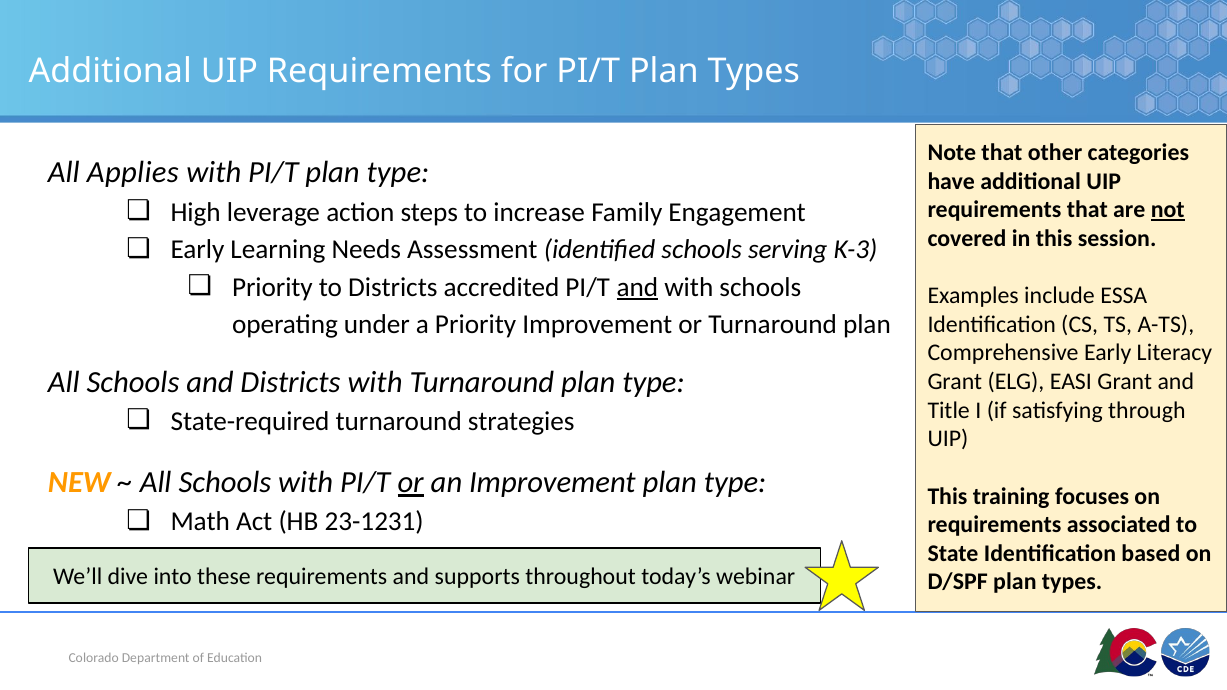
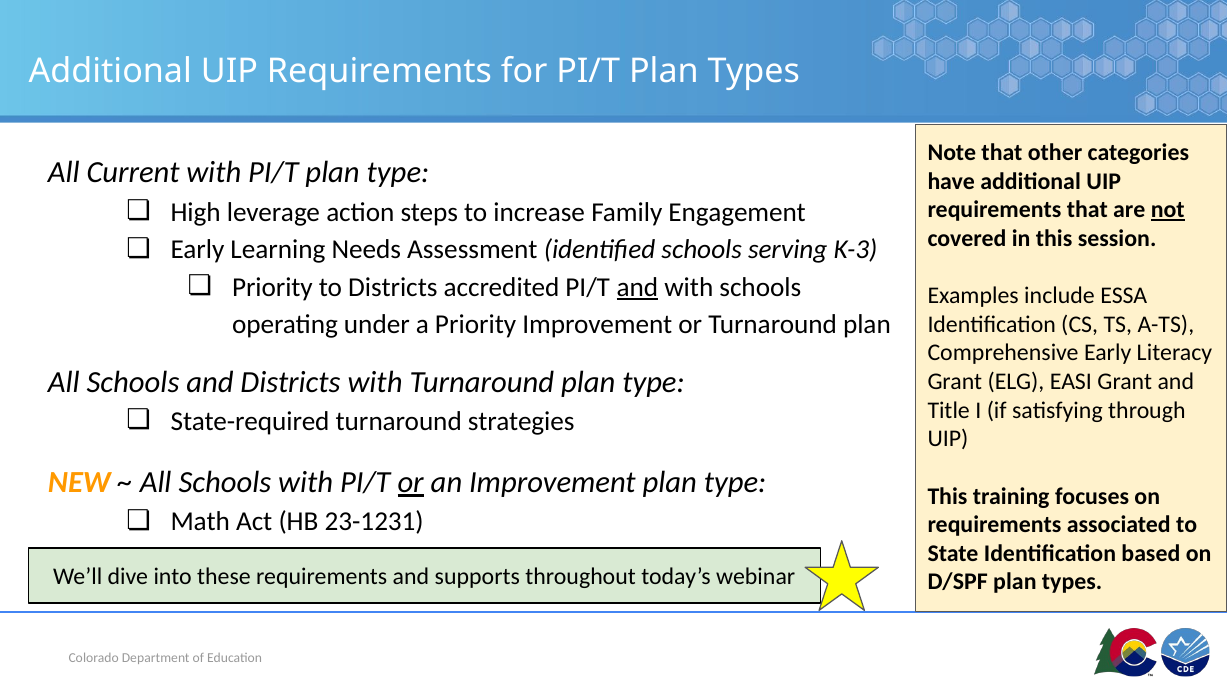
Applies: Applies -> Current
